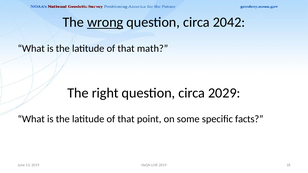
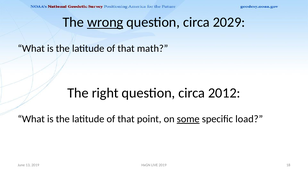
2042: 2042 -> 2029
2029: 2029 -> 2012
some underline: none -> present
facts: facts -> load
